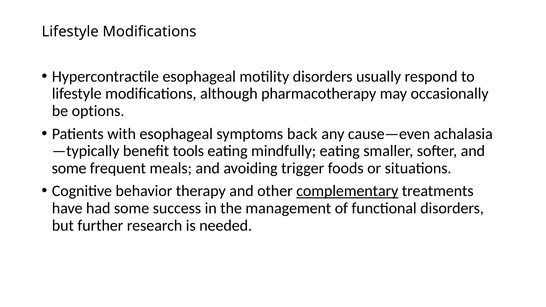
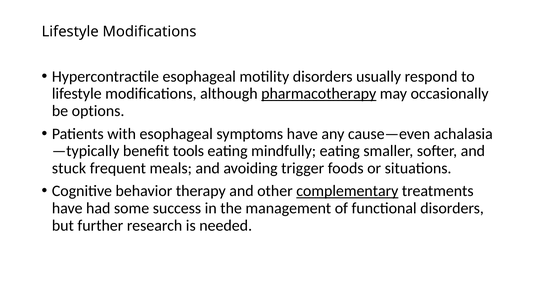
pharmacotherapy underline: none -> present
symptoms back: back -> have
some at (69, 168): some -> stuck
